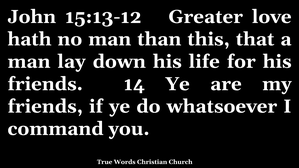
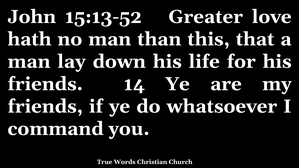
15:13-12: 15:13-12 -> 15:13-52
